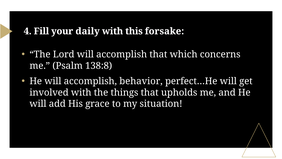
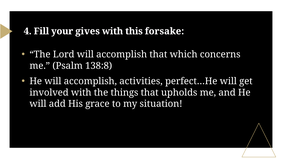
daily: daily -> gives
behavior: behavior -> activities
